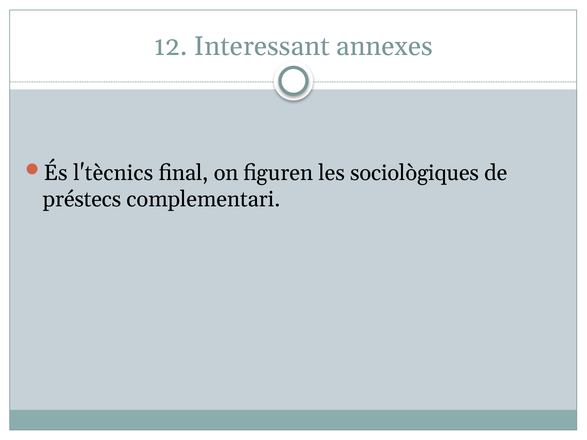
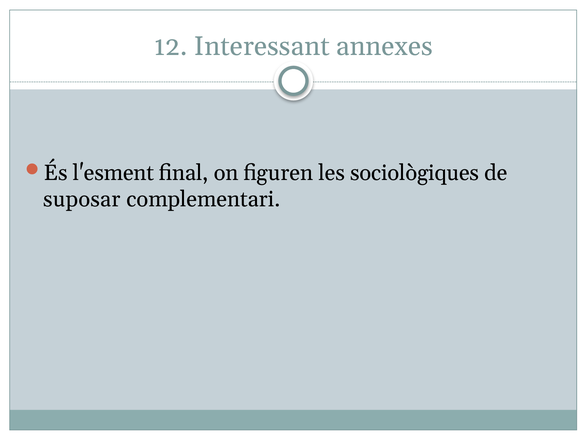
l'tècnics: l'tècnics -> l'esment
préstecs: préstecs -> suposar
